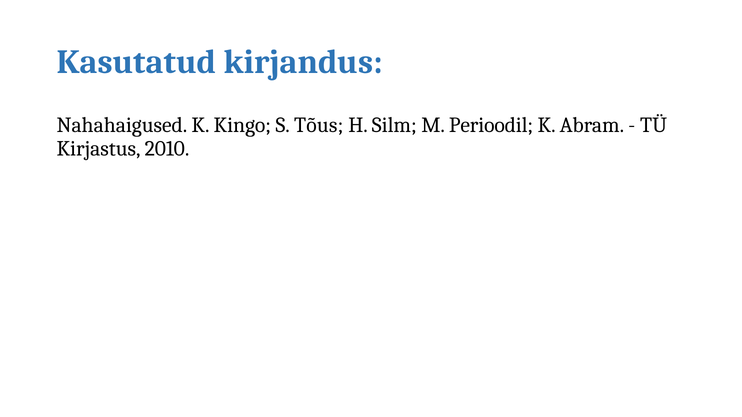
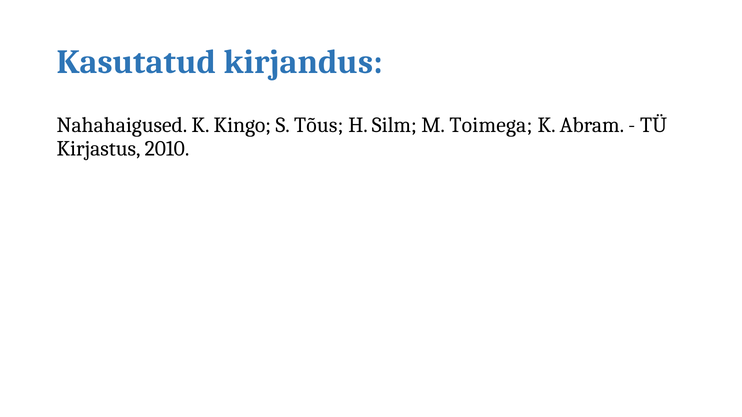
Perioodil: Perioodil -> Toimega
